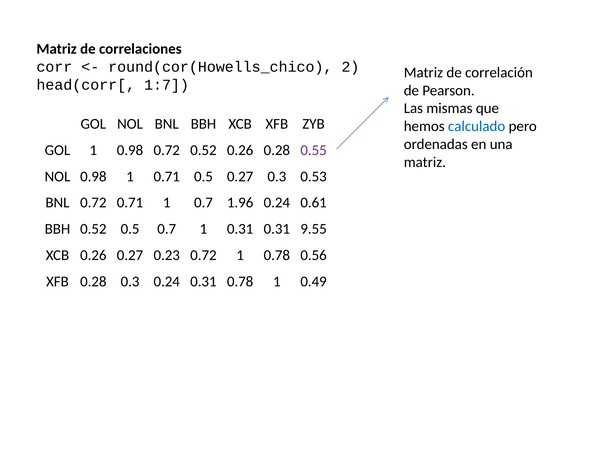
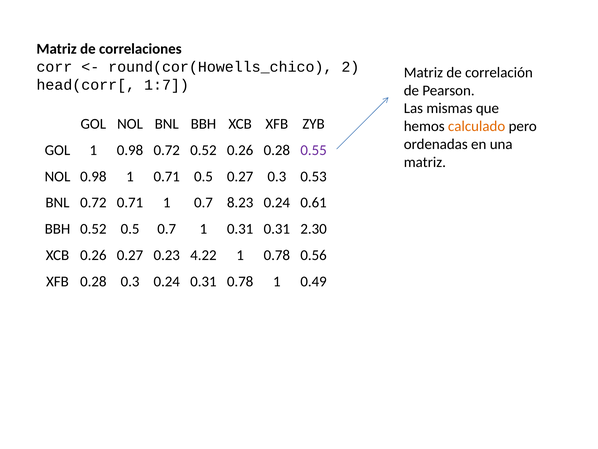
calculado colour: blue -> orange
1.96: 1.96 -> 8.23
9.55: 9.55 -> 2.30
0.23 0.72: 0.72 -> 4.22
